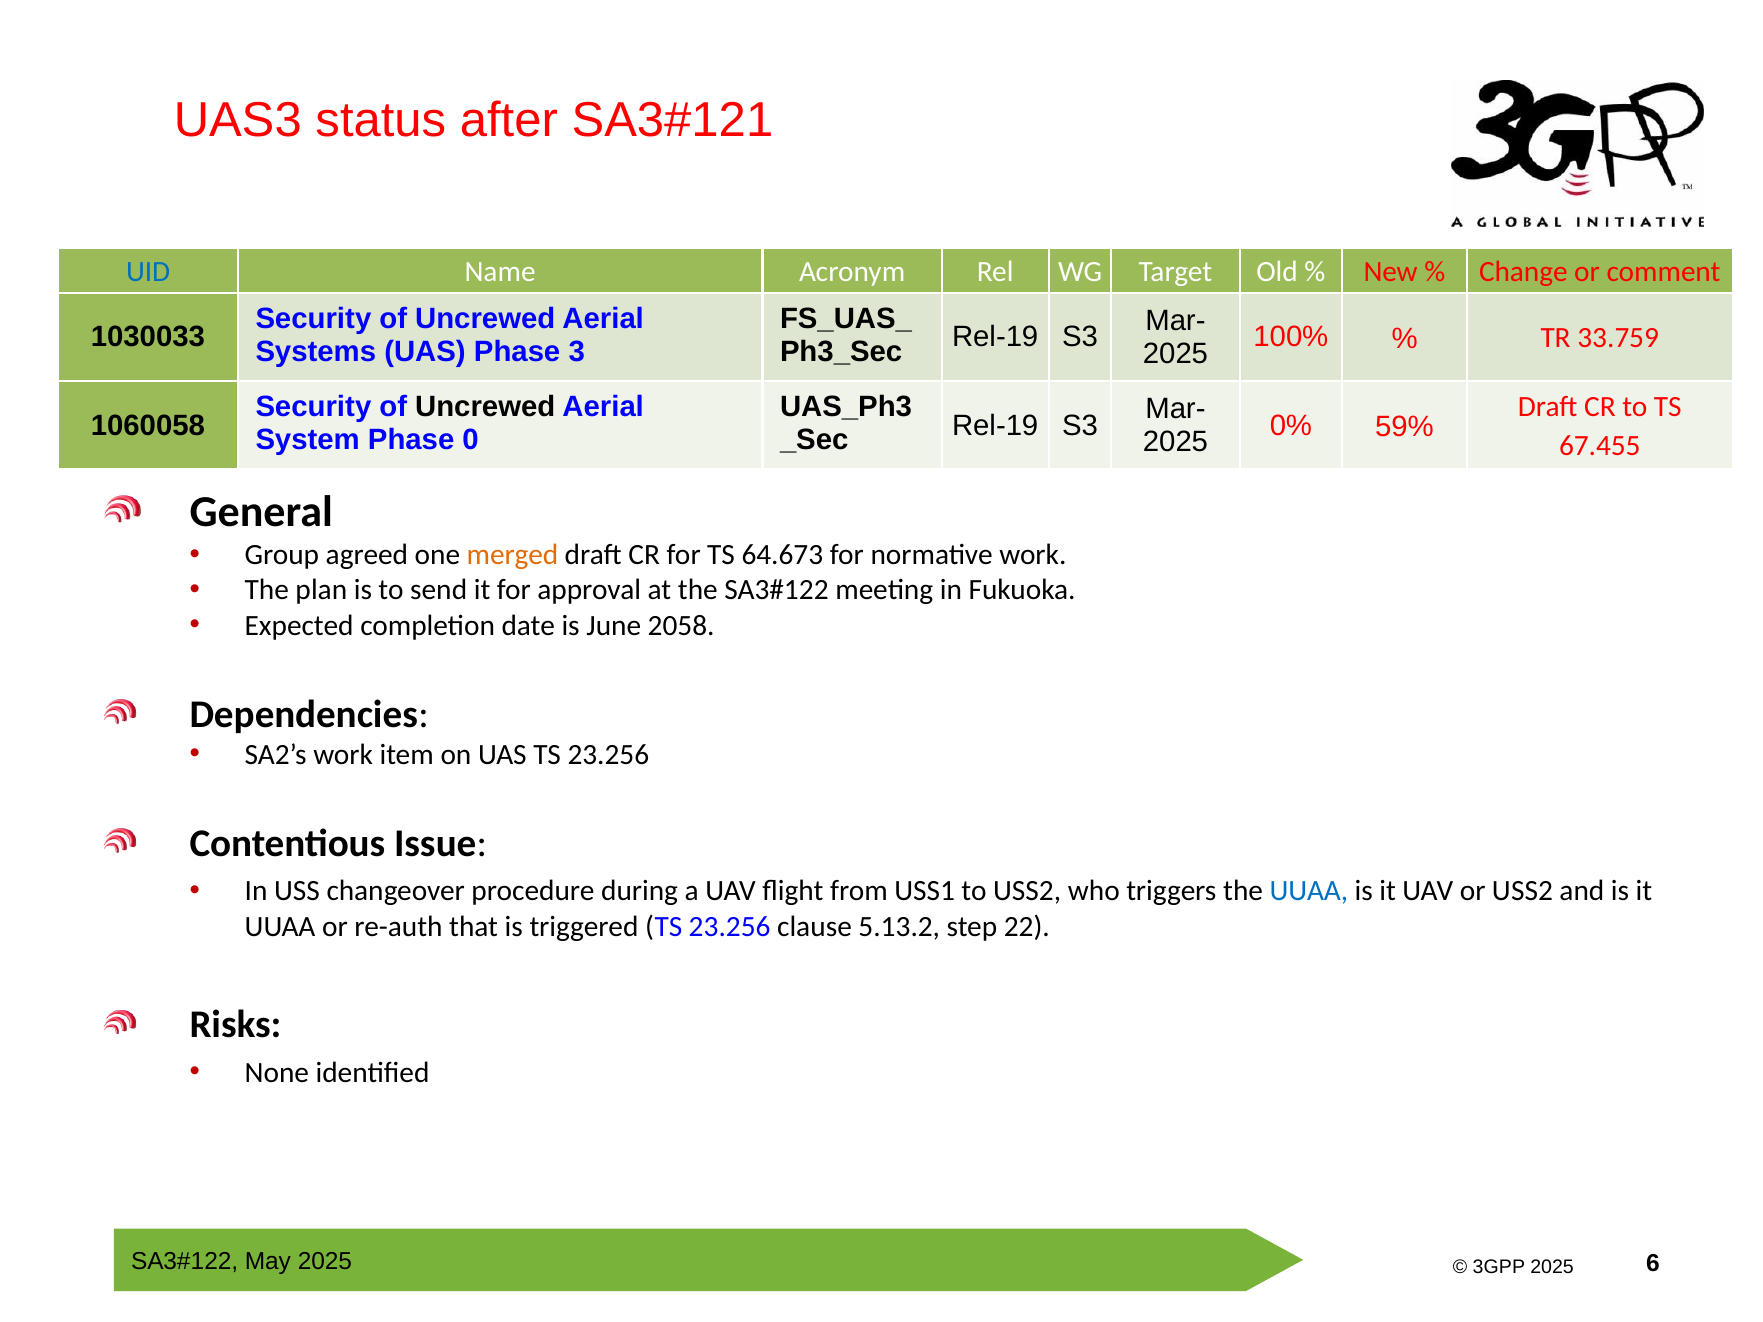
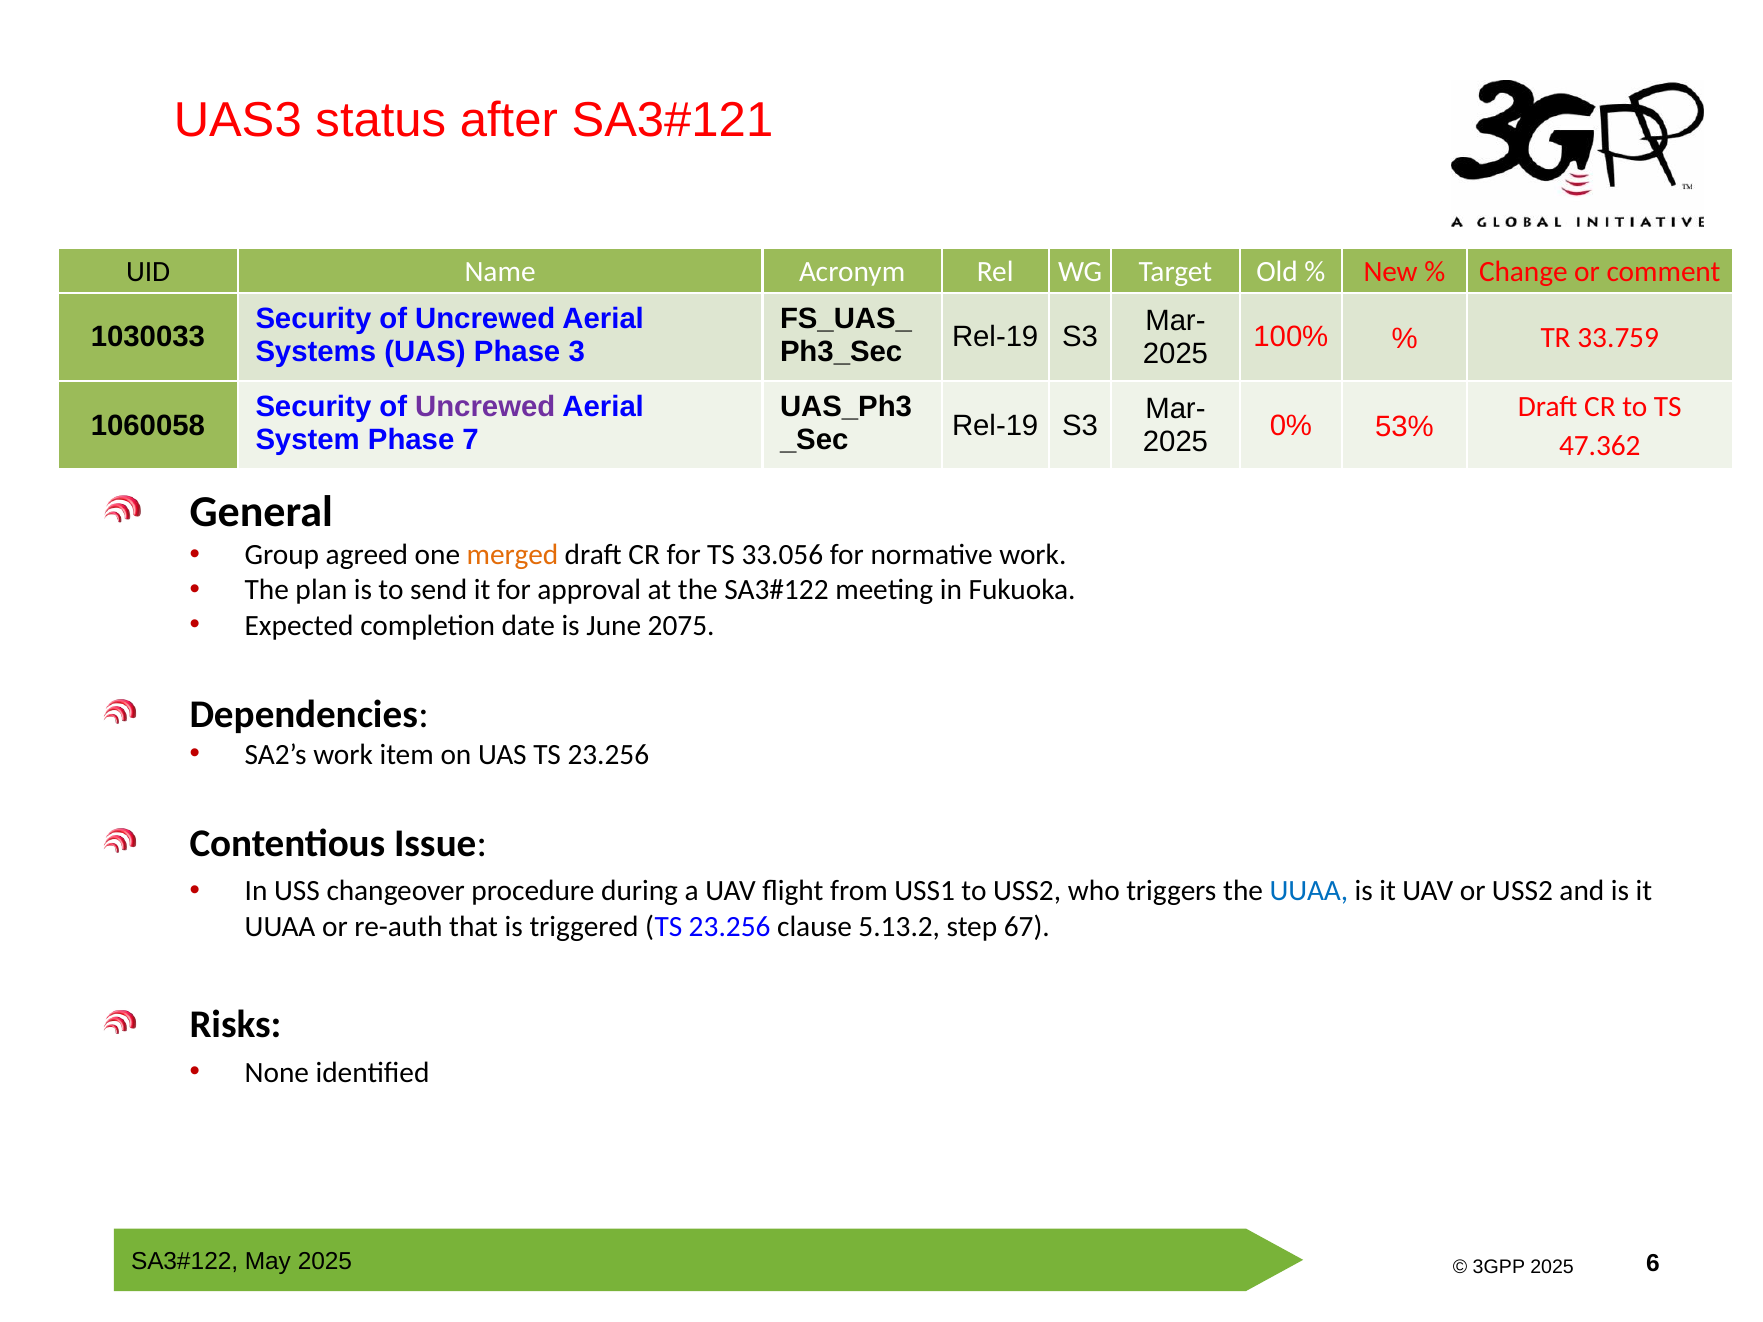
UID colour: blue -> black
Uncrewed at (485, 407) colour: black -> purple
59%: 59% -> 53%
0: 0 -> 7
67.455: 67.455 -> 47.362
64.673: 64.673 -> 33.056
2058: 2058 -> 2075
22: 22 -> 67
